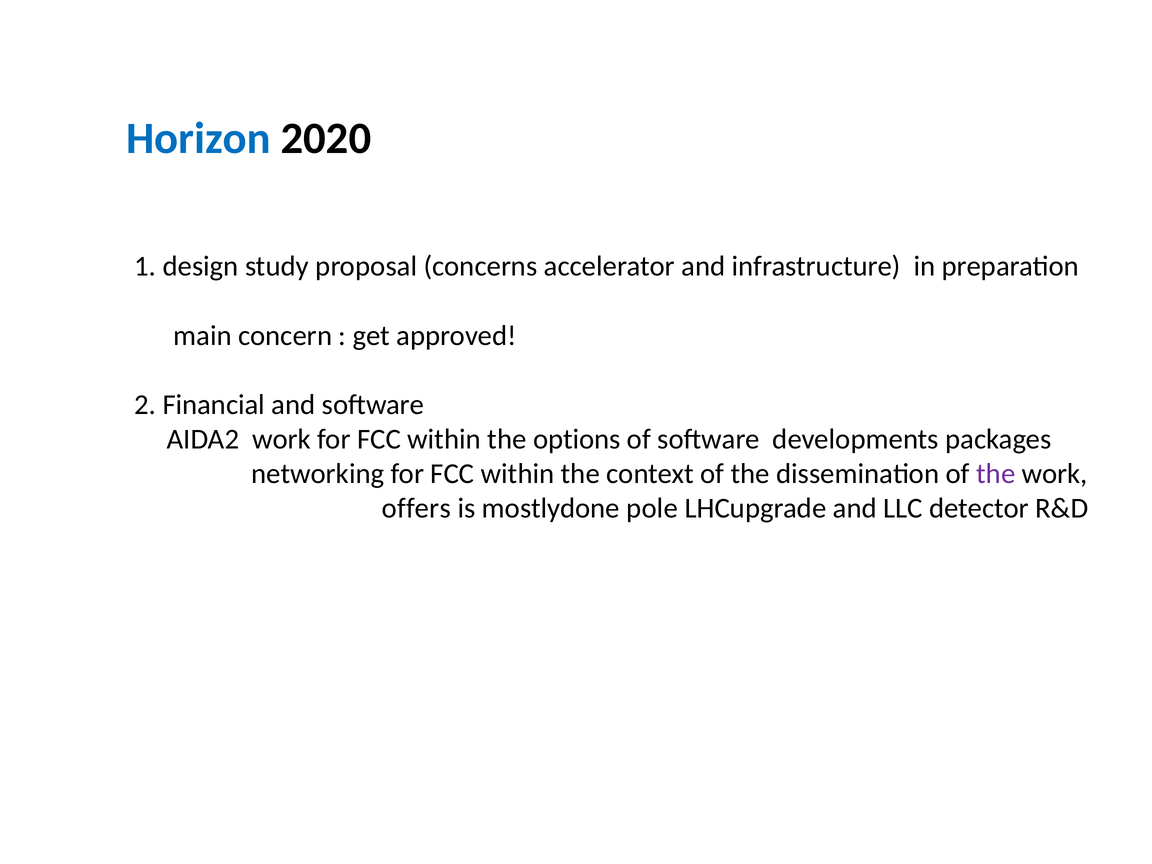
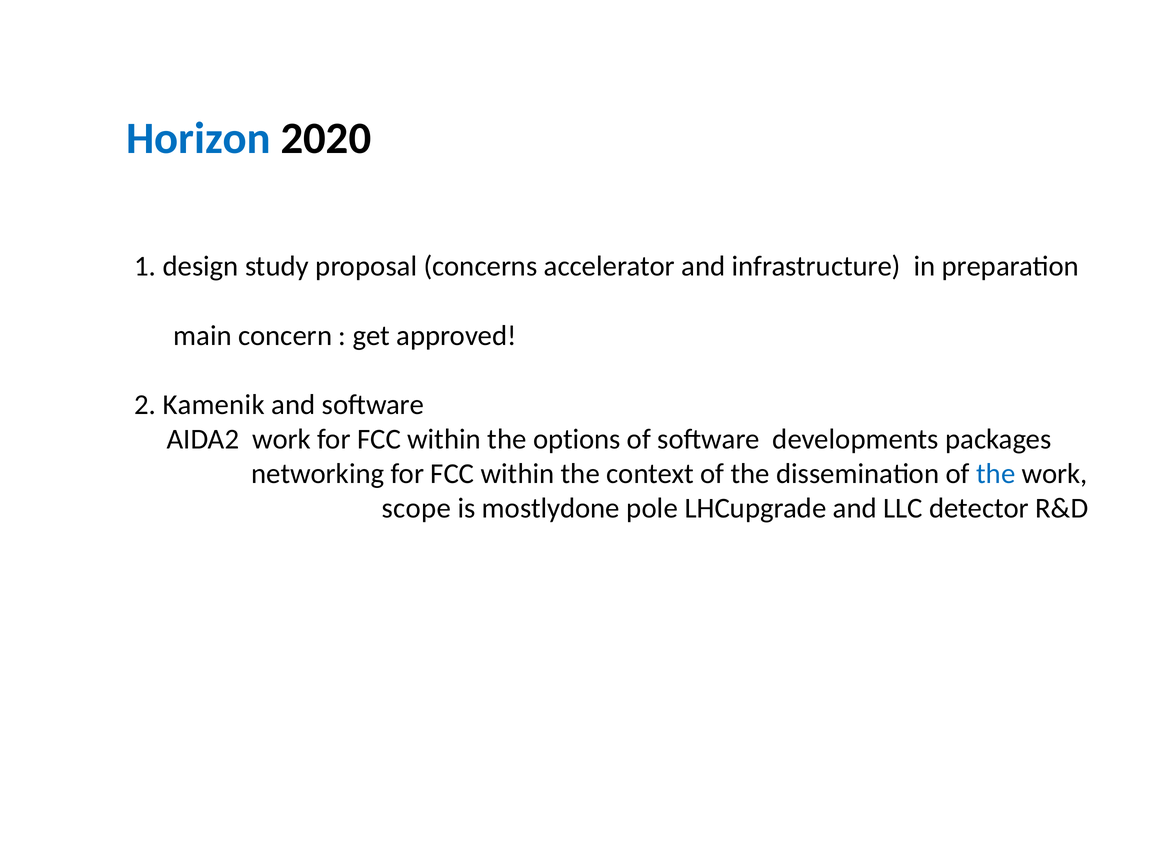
Financial: Financial -> Kamenik
the at (996, 474) colour: purple -> blue
offers: offers -> scope
